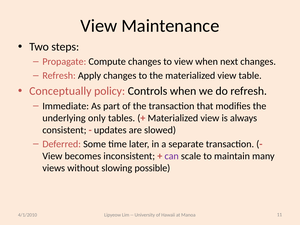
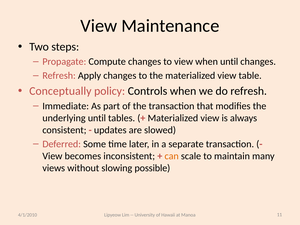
when next: next -> until
underlying only: only -> until
can colour: purple -> orange
